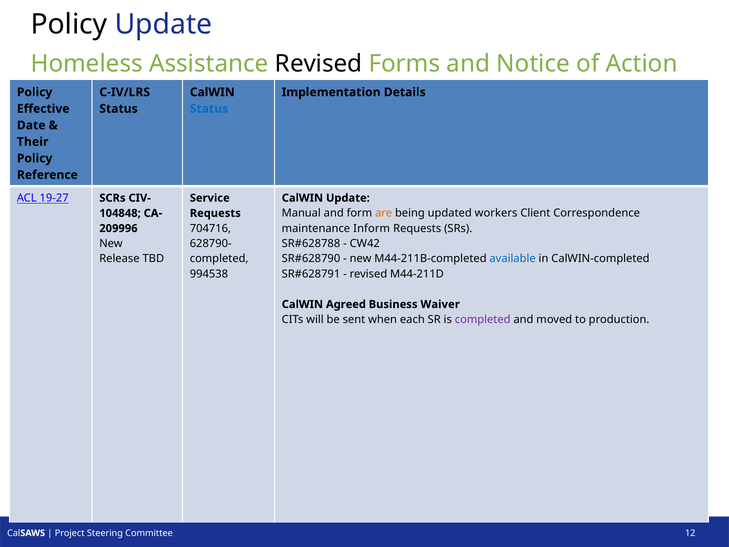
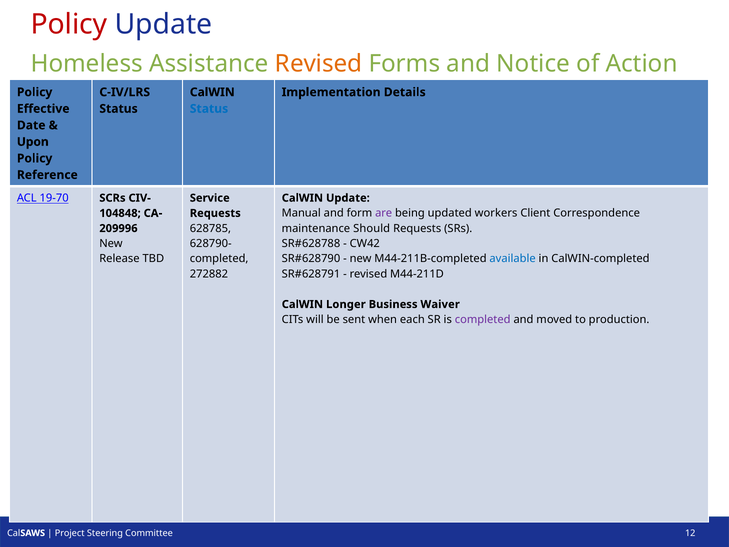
Policy at (69, 24) colour: black -> red
Revised at (319, 64) colour: black -> orange
Their: Their -> Upon
19-27: 19-27 -> 19-70
are colour: orange -> purple
704716: 704716 -> 628785
Inform: Inform -> Should
994538: 994538 -> 272882
Agreed: Agreed -> Longer
